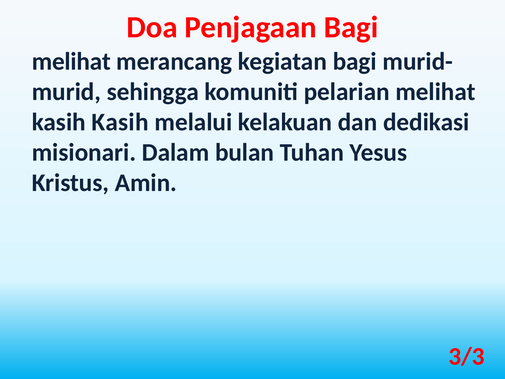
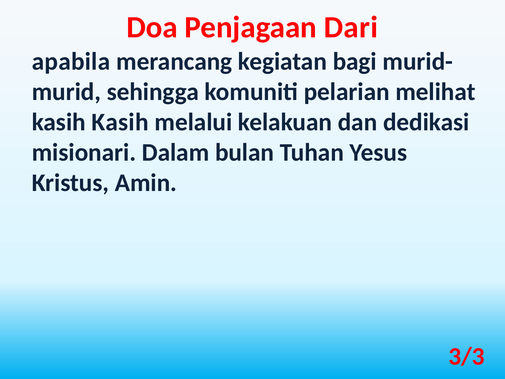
Penjagaan Bagi: Bagi -> Dari
melihat at (71, 62): melihat -> apabila
